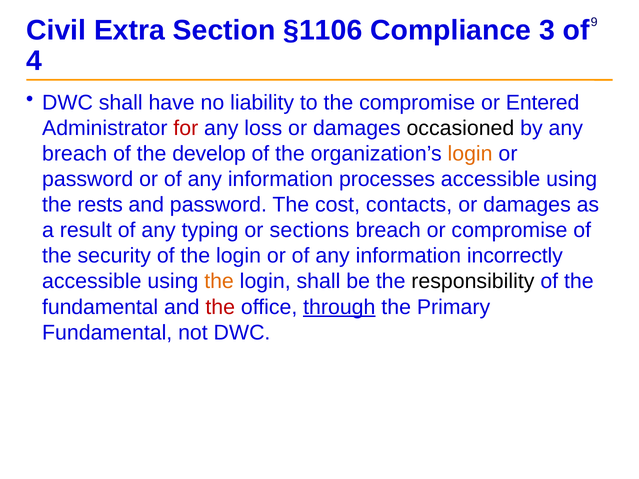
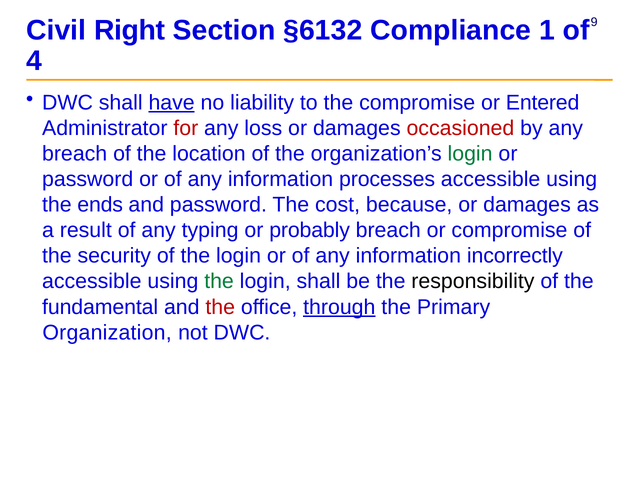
Extra: Extra -> Right
§1106: §1106 -> §6132
3: 3 -> 1
have underline: none -> present
occasioned colour: black -> red
develop: develop -> location
login at (470, 154) colour: orange -> green
rests: rests -> ends
contacts: contacts -> because
sections: sections -> probably
the at (219, 282) colour: orange -> green
Fundamental at (107, 333): Fundamental -> Organization
